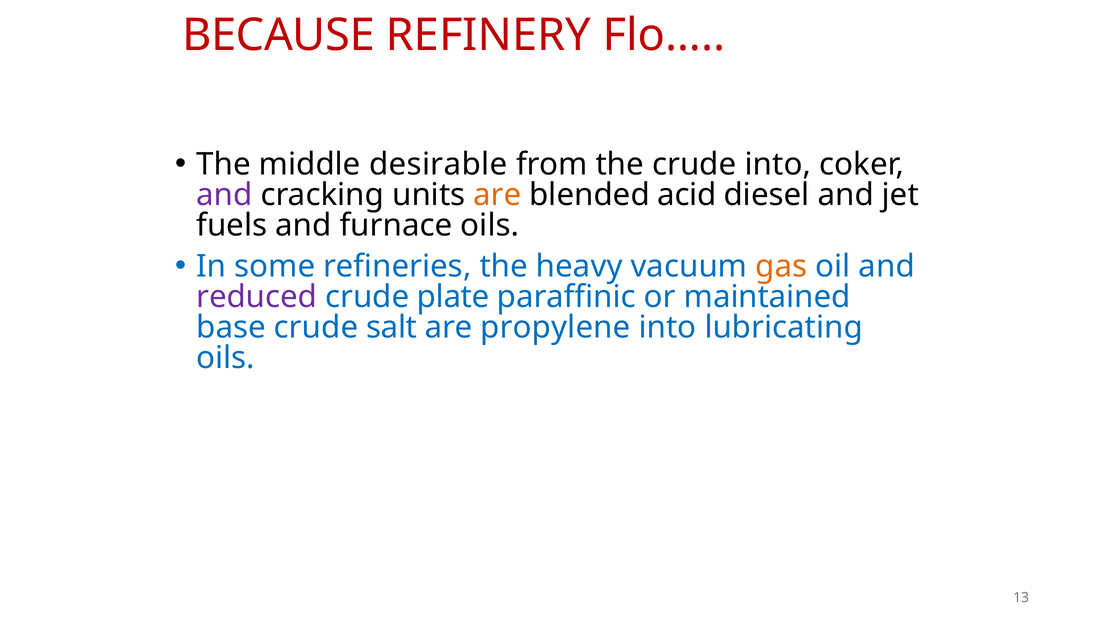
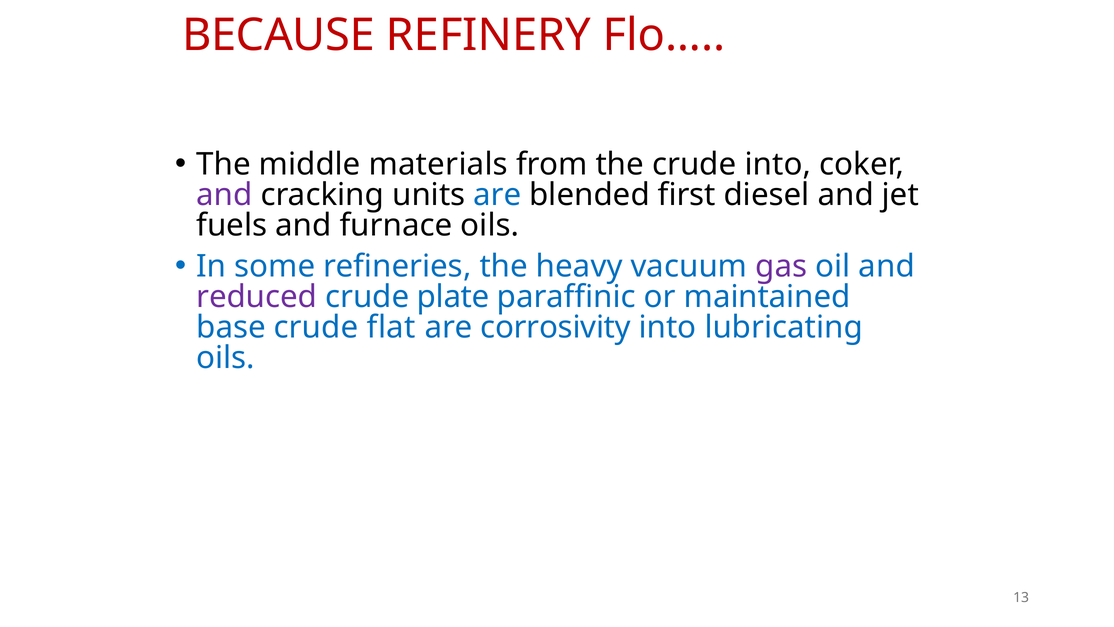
desirable: desirable -> materials
are at (497, 195) colour: orange -> blue
acid: acid -> first
gas colour: orange -> purple
salt: salt -> flat
propylene: propylene -> corrosivity
